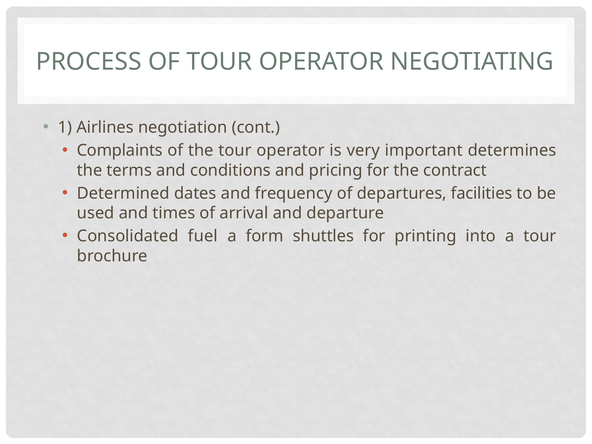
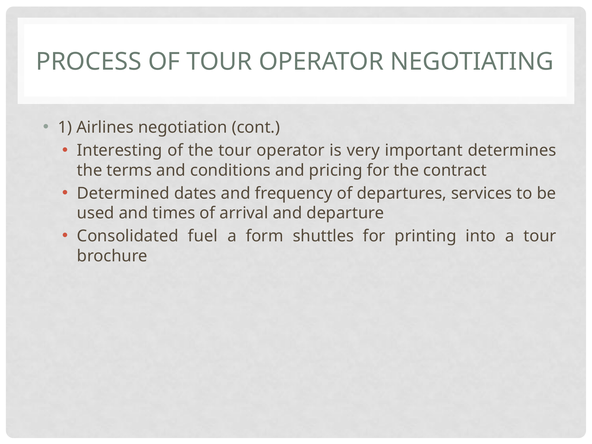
Complaints: Complaints -> Interesting
facilities: facilities -> services
